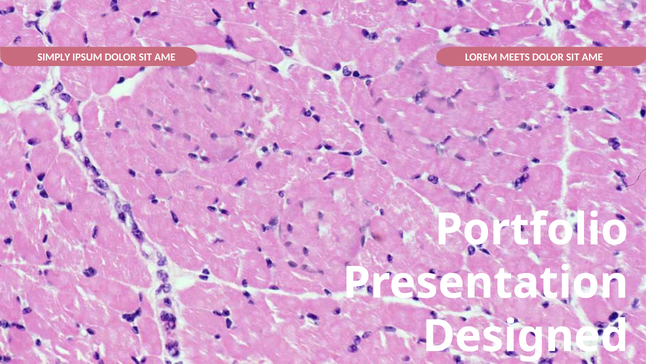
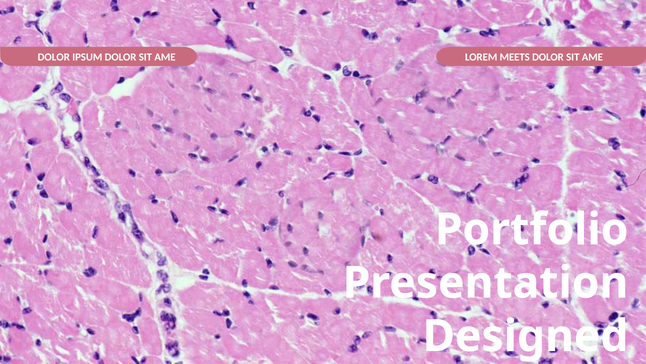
SIMPLY at (54, 57): SIMPLY -> DOLOR
